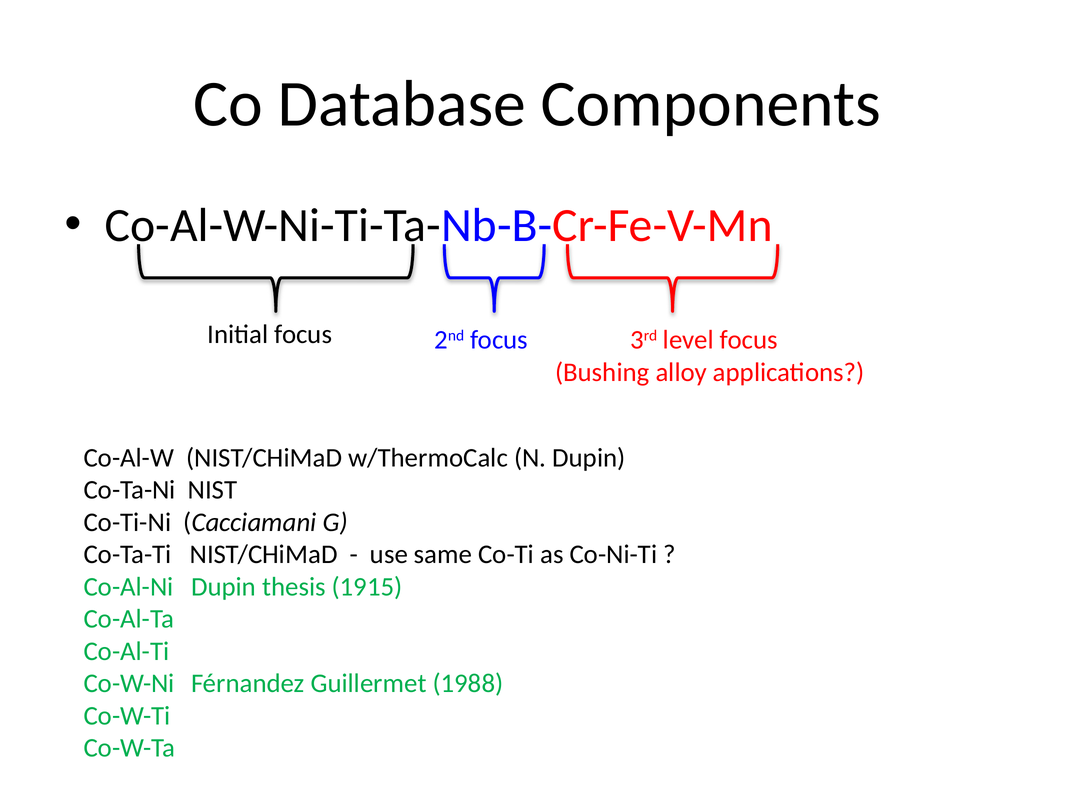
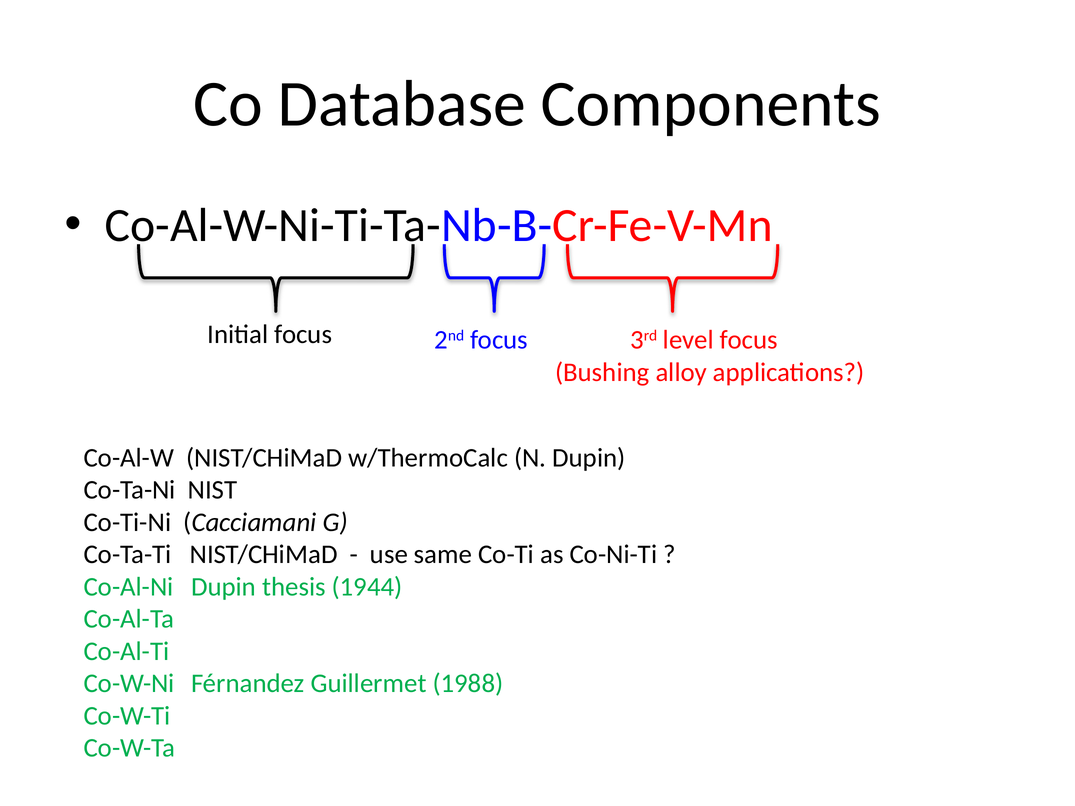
1915: 1915 -> 1944
